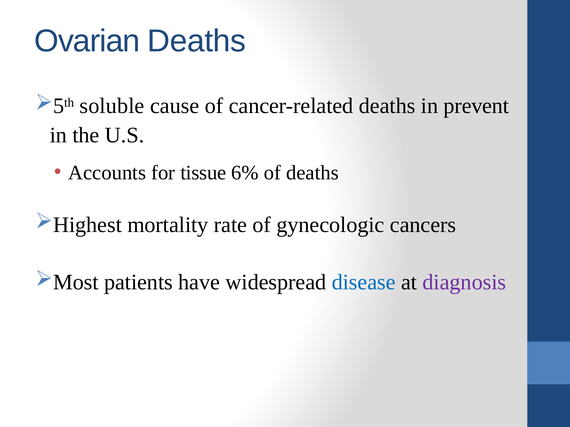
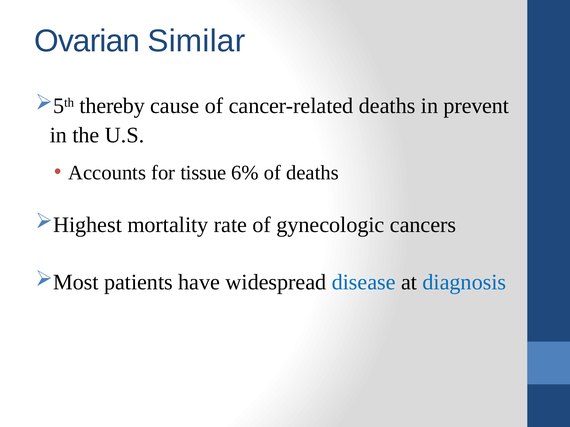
Ovarian Deaths: Deaths -> Similar
soluble: soluble -> thereby
diagnosis colour: purple -> blue
